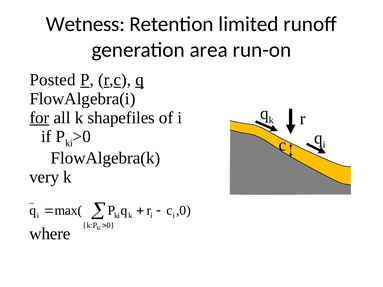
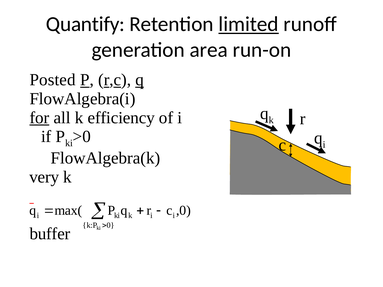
Wetness: Wetness -> Quantify
limited underline: none -> present
shapefiles: shapefiles -> efficiency
where: where -> buffer
